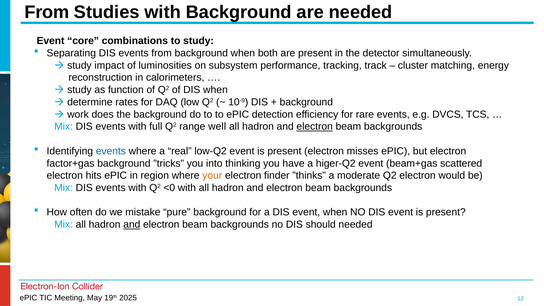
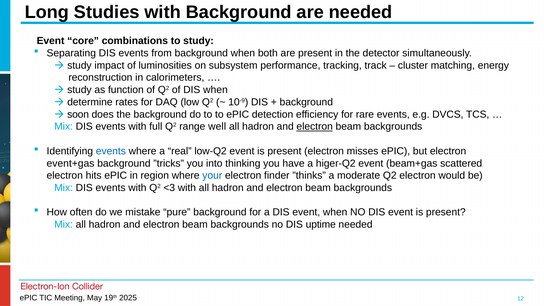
From at (47, 12): From -> Long
work: work -> soon
factor+gas: factor+gas -> event+gas
your colour: orange -> blue
<0: <0 -> <3
and at (132, 225) underline: present -> none
should: should -> uptime
